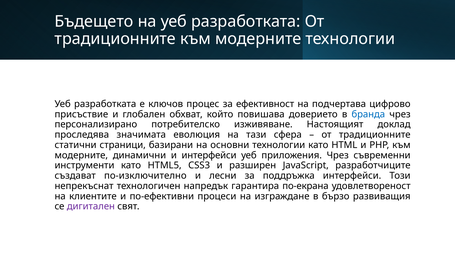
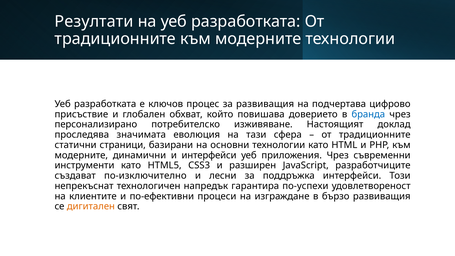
Бъдещето: Бъдещето -> Резултати
за ефективност: ефективност -> развиващия
по-екрана: по-екрана -> по-успехи
дигитален colour: purple -> orange
